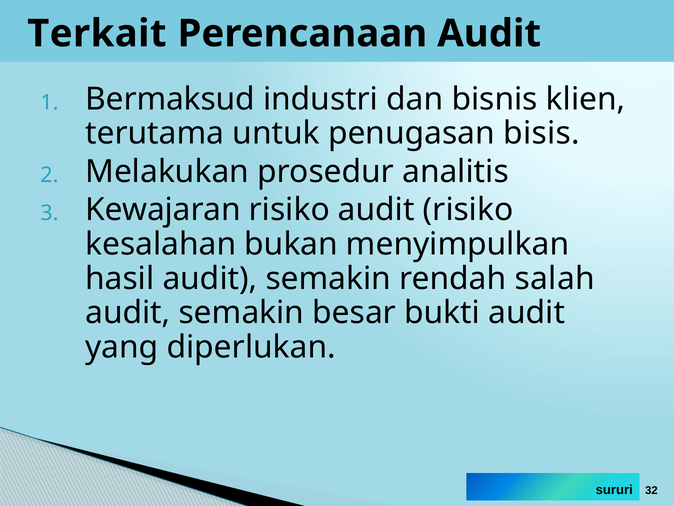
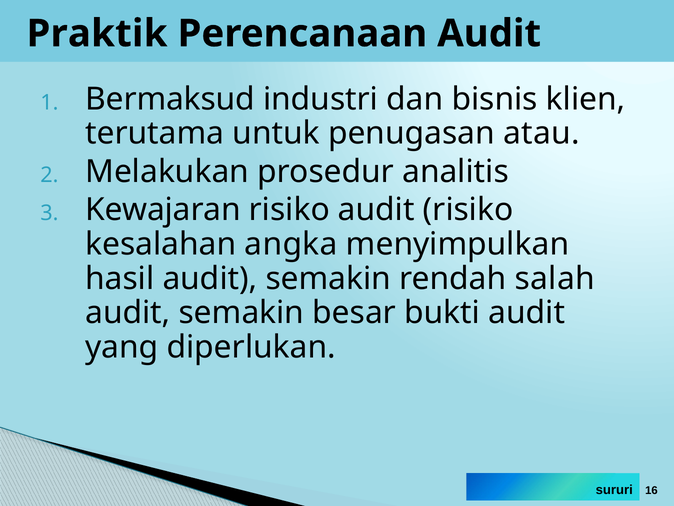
Terkait: Terkait -> Praktik
bisis: bisis -> atau
bukan: bukan -> angka
32: 32 -> 16
